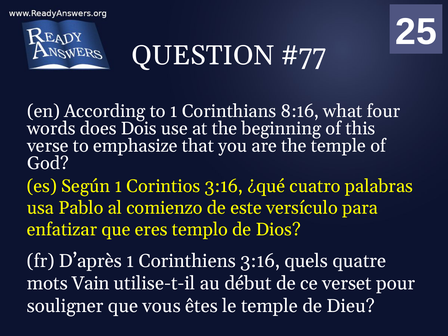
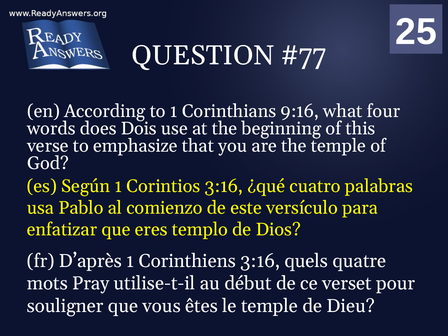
8:16: 8:16 -> 9:16
Vain: Vain -> Pray
